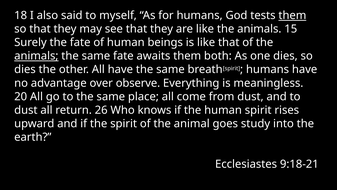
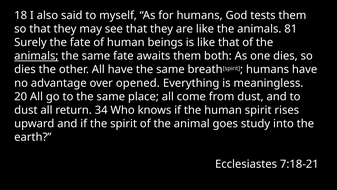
them at (292, 15) underline: present -> none
15: 15 -> 81
observe: observe -> opened
26: 26 -> 34
9:18-21: 9:18-21 -> 7:18-21
